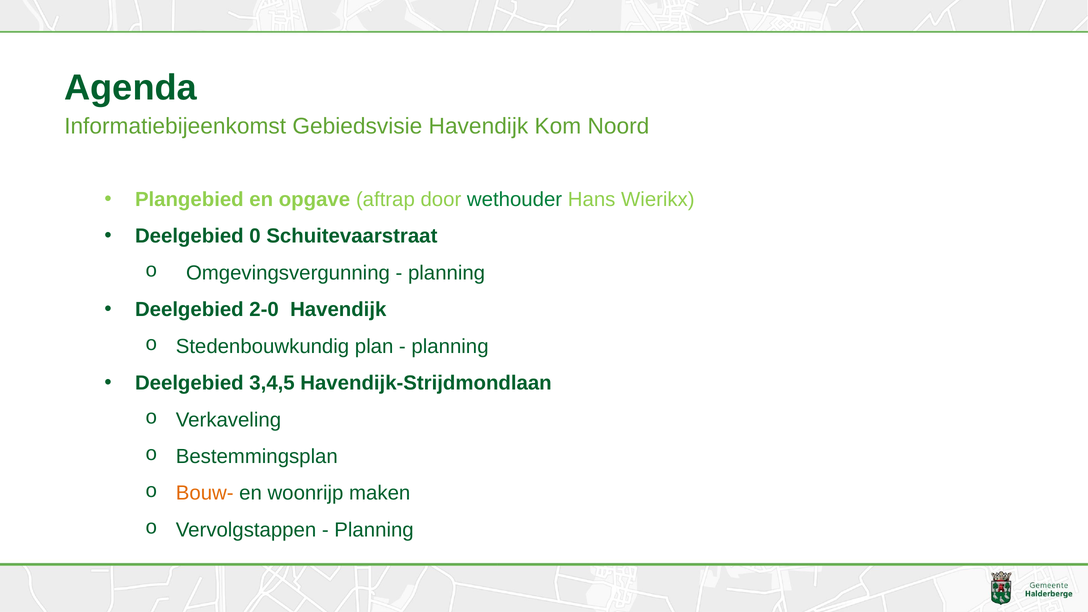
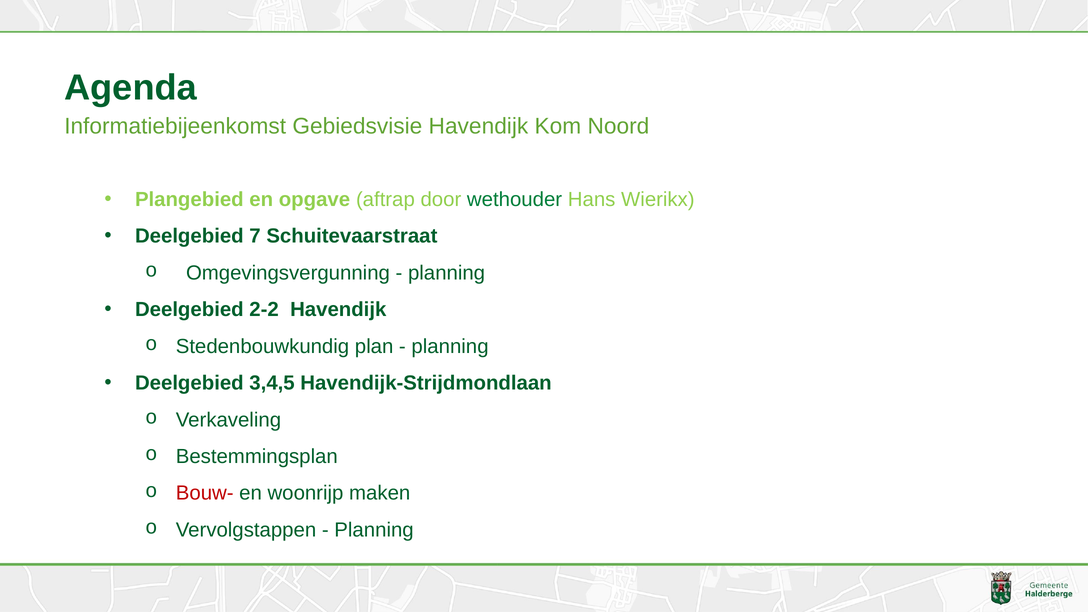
0: 0 -> 7
2-0: 2-0 -> 2-2
Bouw- colour: orange -> red
